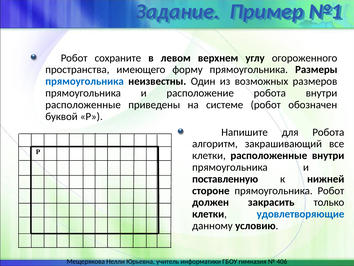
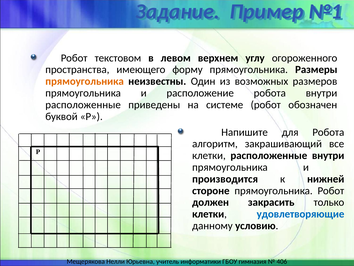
сохраните: сохраните -> текстовом
прямоугольника at (85, 81) colour: blue -> orange
поставленную: поставленную -> производится
